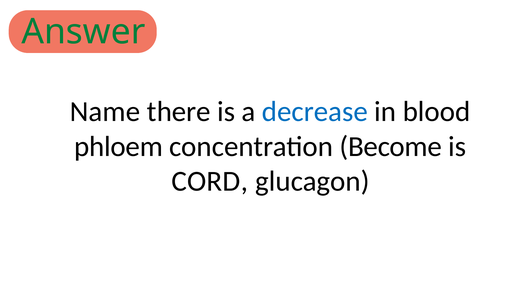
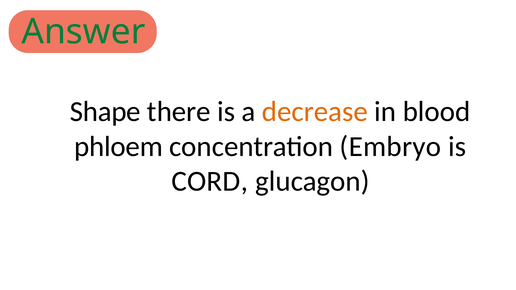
Name: Name -> Shape
decrease colour: blue -> orange
Become: Become -> Embryo
